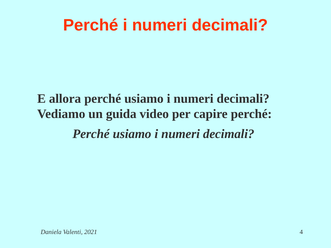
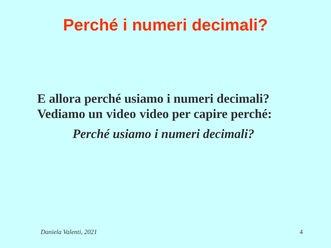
un guida: guida -> video
